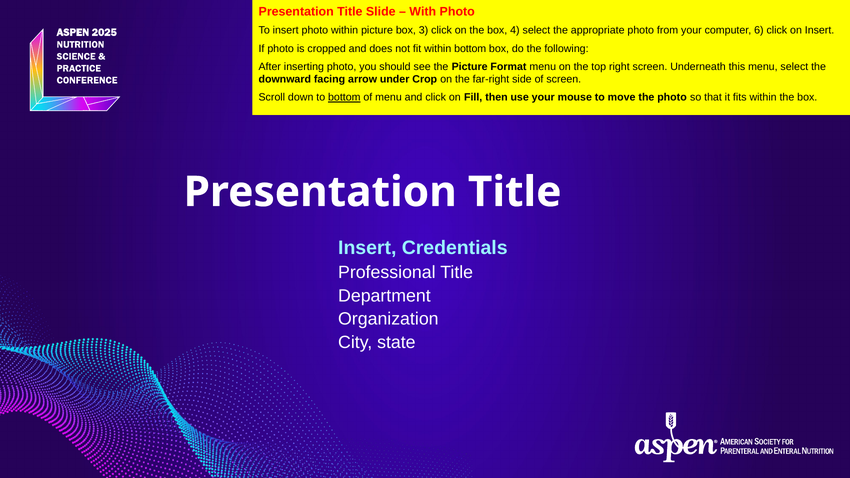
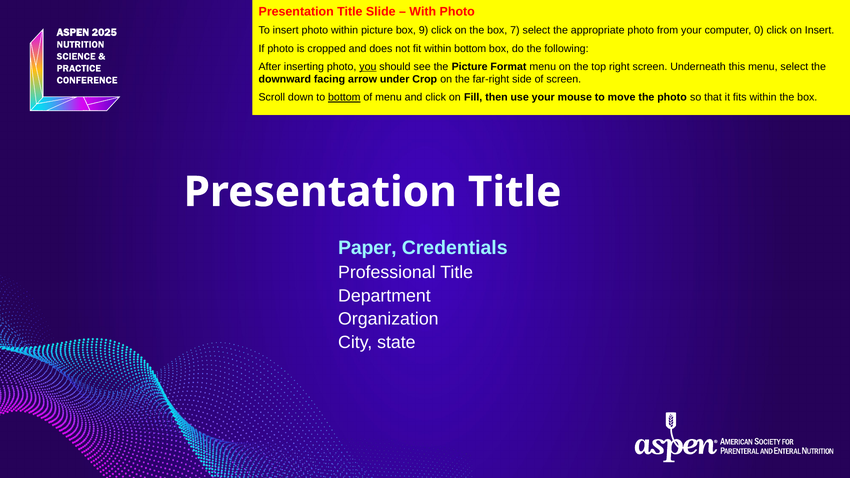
3: 3 -> 9
4: 4 -> 7
6: 6 -> 0
you underline: none -> present
Insert at (367, 248): Insert -> Paper
